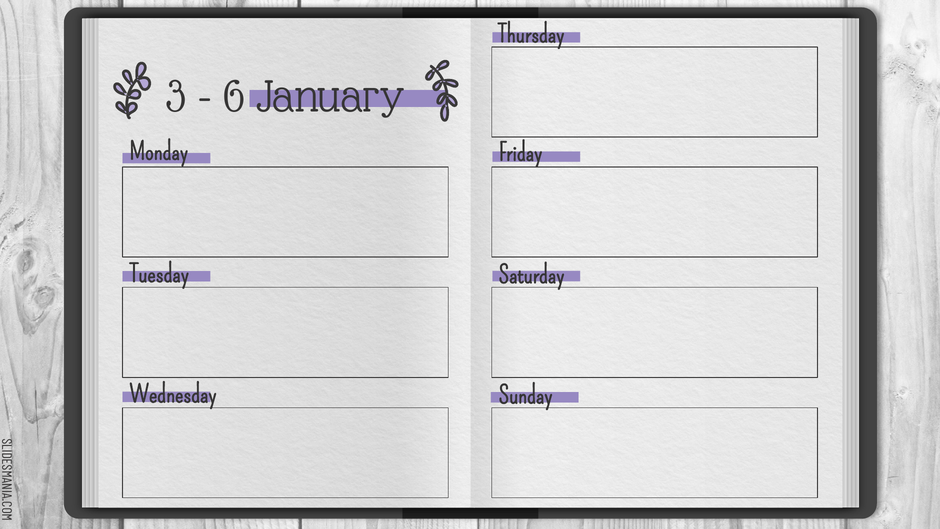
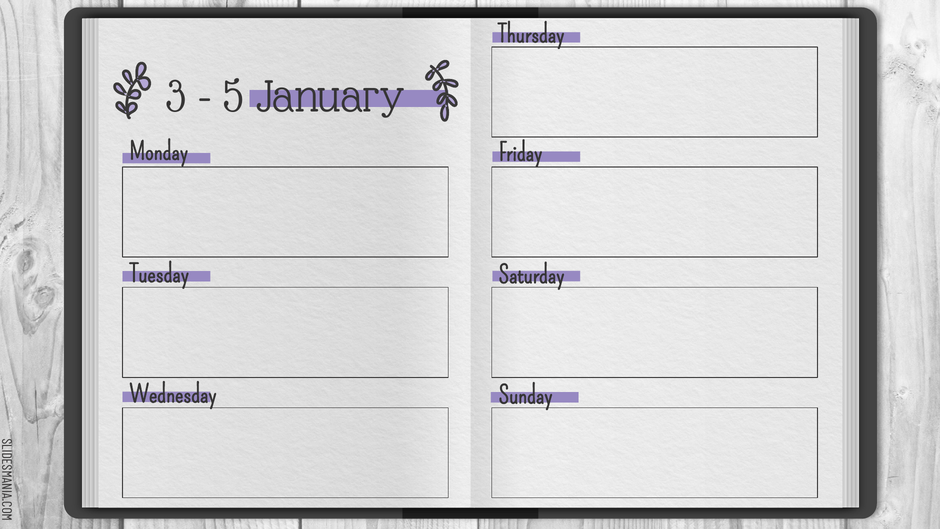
6: 6 -> 5
